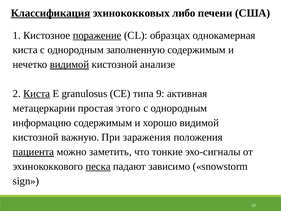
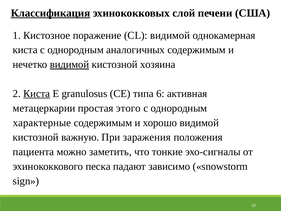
либо: либо -> слой
поражение underline: present -> none
CL образцах: образцах -> видимой
заполненную: заполненную -> аналогичных
анализе: анализе -> хозяина
9: 9 -> 6
информацию: информацию -> характерные
пациента underline: present -> none
песка underline: present -> none
